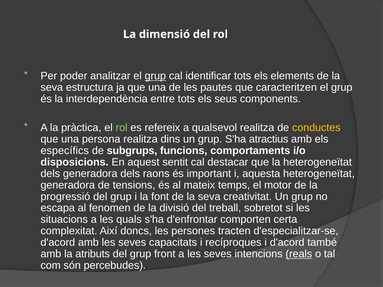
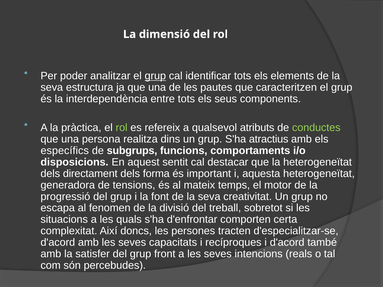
qualsevol realitza: realitza -> atributs
conductes colour: yellow -> light green
dels generadora: generadora -> directament
raons: raons -> forma
atributs: atributs -> satisfer
reals underline: present -> none
